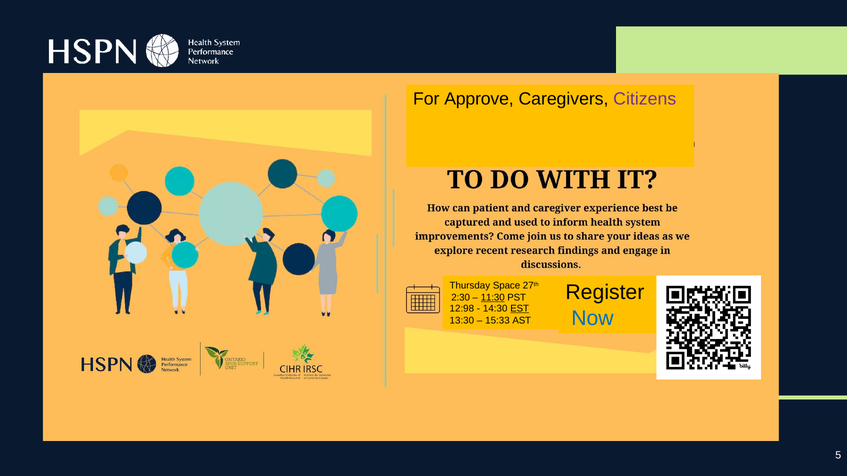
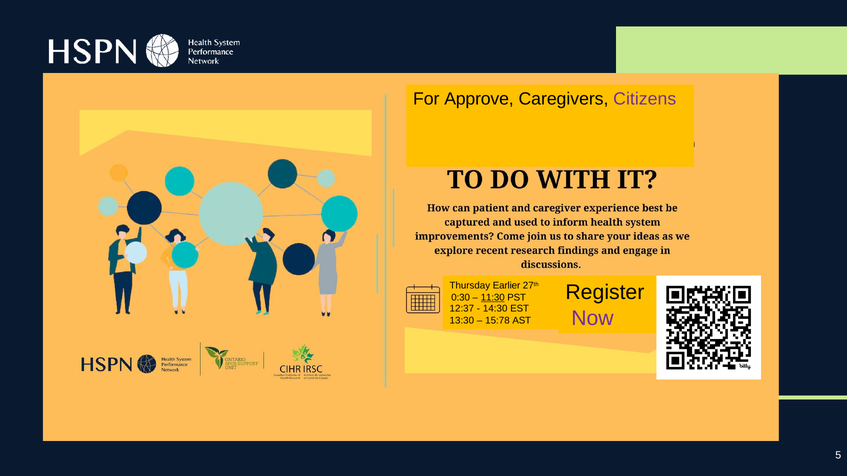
Space: Space -> Earlier
2:30: 2:30 -> 0:30
12:98: 12:98 -> 12:37
EST underline: present -> none
Now colour: blue -> purple
15:33: 15:33 -> 15:78
